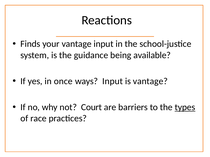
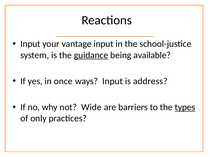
Finds at (30, 44): Finds -> Input
guidance underline: none -> present
is vantage: vantage -> address
Court: Court -> Wide
race: race -> only
